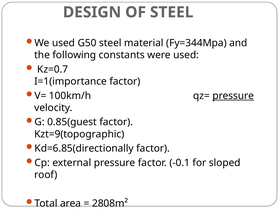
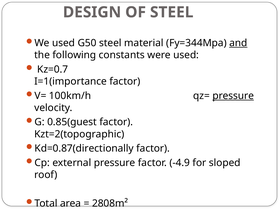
and underline: none -> present
Kzt=9(topographic: Kzt=9(topographic -> Kzt=2(topographic
Kd=6.85(directionally: Kd=6.85(directionally -> Kd=0.87(directionally
-0.1: -0.1 -> -4.9
